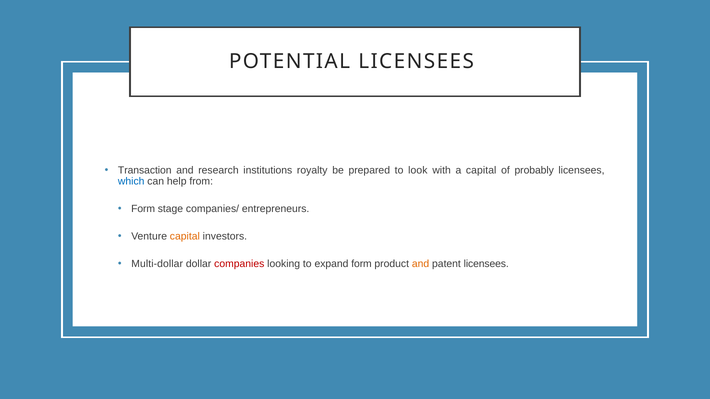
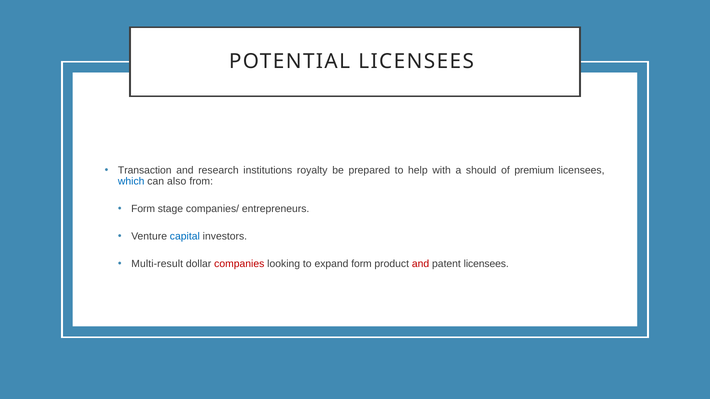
look: look -> help
a capital: capital -> should
probably: probably -> premium
help: help -> also
capital at (185, 237) colour: orange -> blue
Multi-dollar: Multi-dollar -> Multi-result
and at (421, 264) colour: orange -> red
